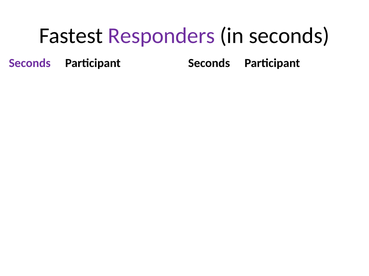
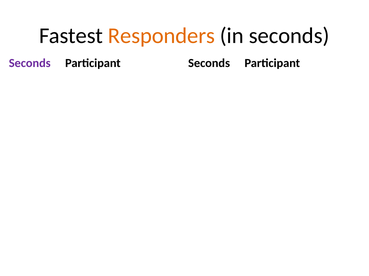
Responders colour: purple -> orange
